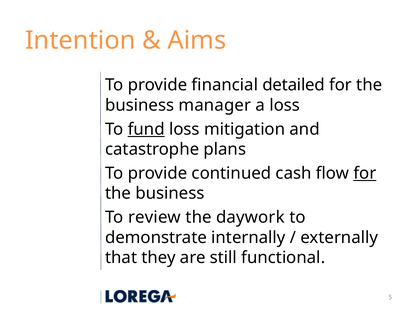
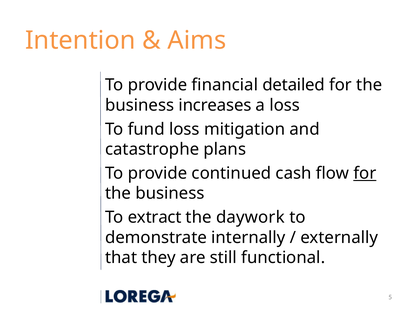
manager: manager -> increases
fund underline: present -> none
review: review -> extract
